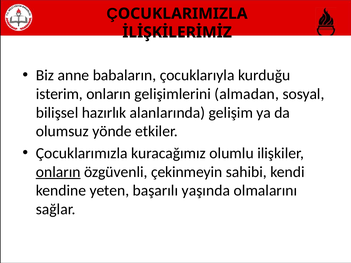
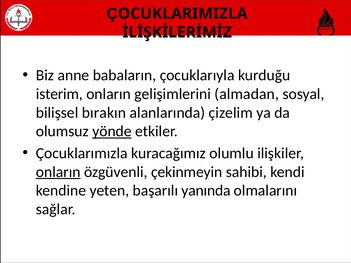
hazırlık: hazırlık -> bırakın
gelişim: gelişim -> çizelim
yönde underline: none -> present
yaşında: yaşında -> yanında
